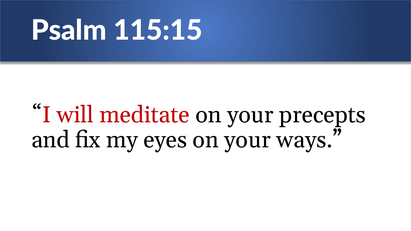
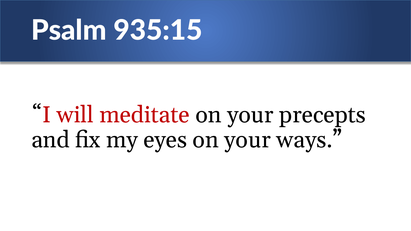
115:15: 115:15 -> 935:15
